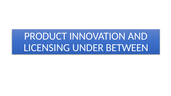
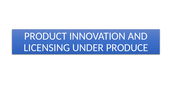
BETWEEN: BETWEEN -> PRODUCE
